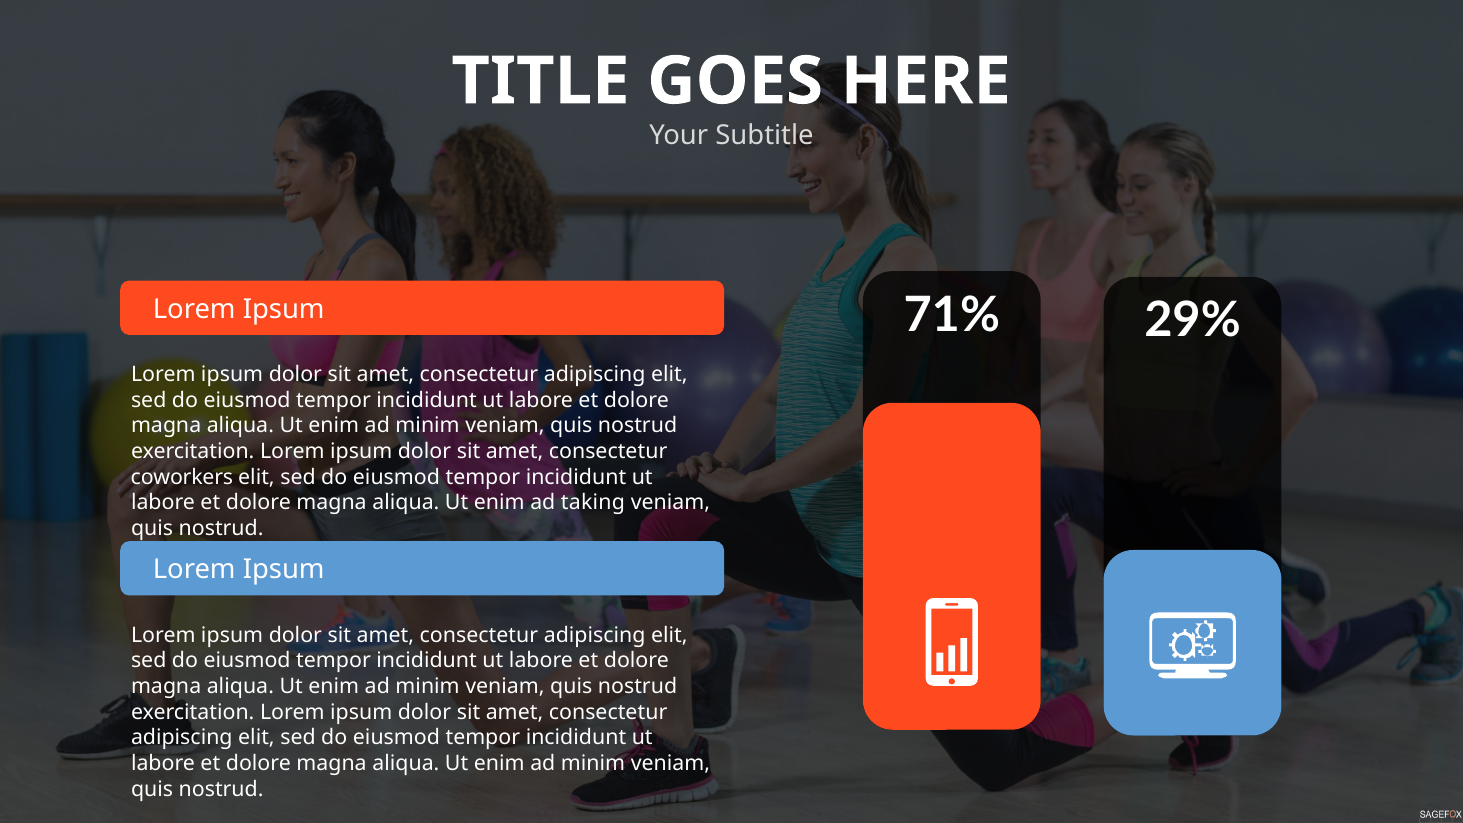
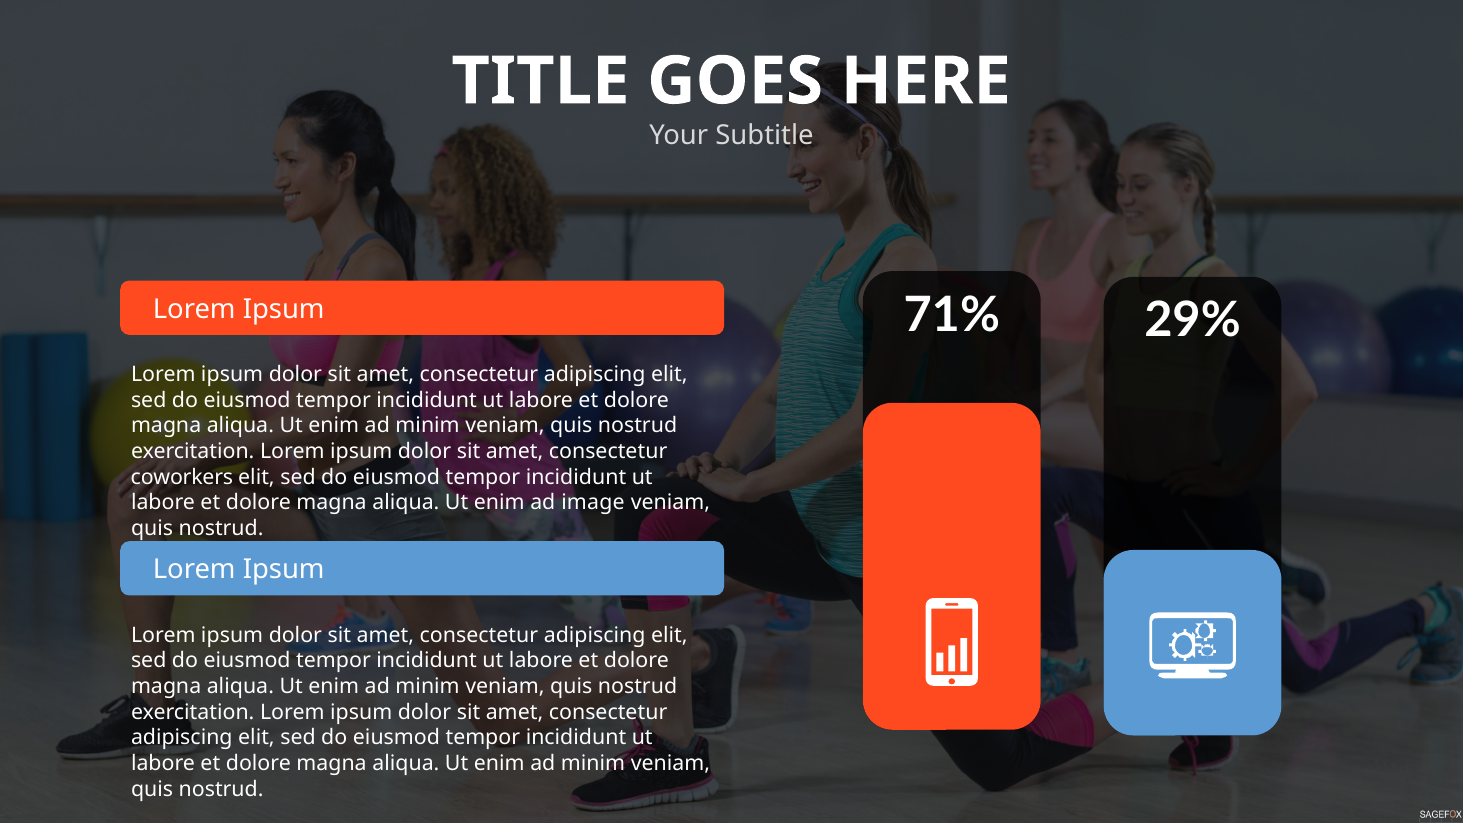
taking: taking -> image
